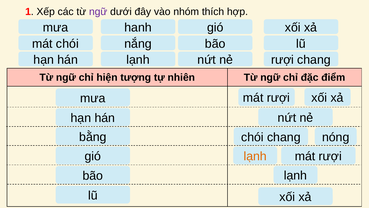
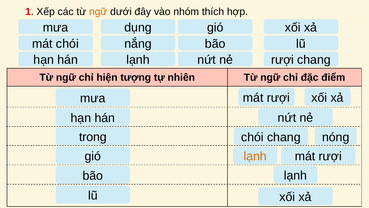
ngữ at (98, 12) colour: purple -> orange
hanh: hanh -> dụng
bằng: bằng -> trong
